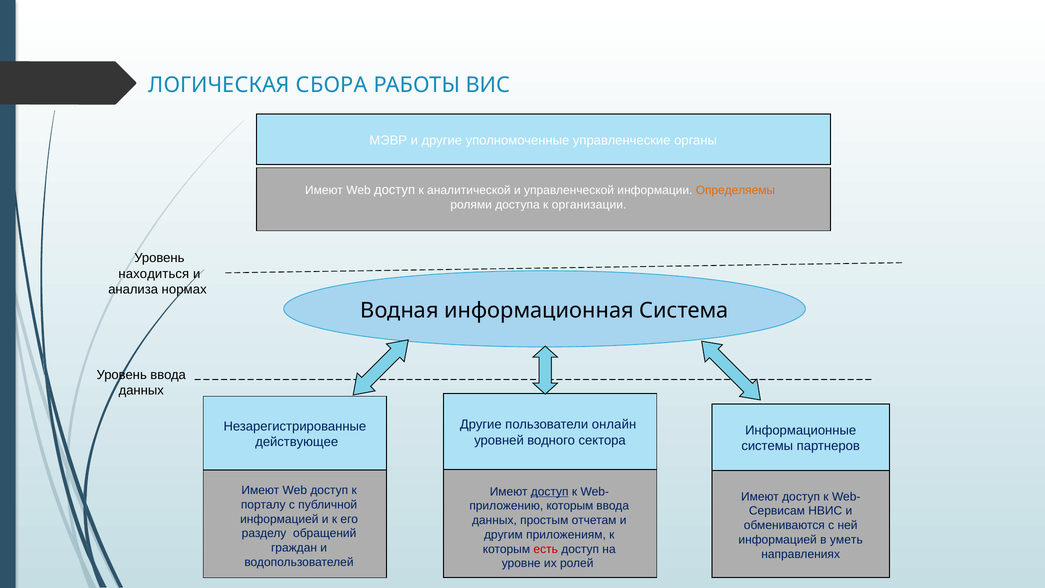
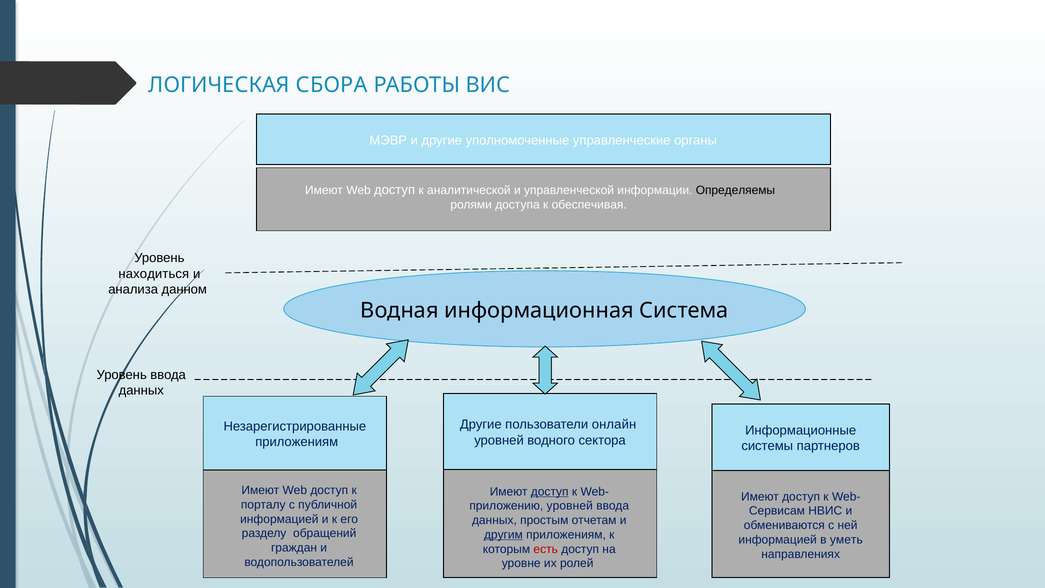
Определяемы colour: orange -> black
организации: организации -> обеспечивая
нормах: нормах -> данном
действующее at (297, 442): действующее -> приложениям
которым at (570, 506): которым -> уровней
другим underline: none -> present
